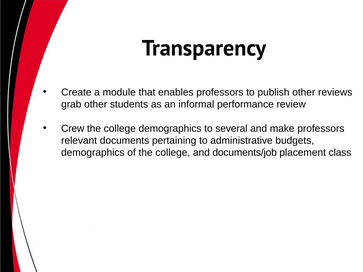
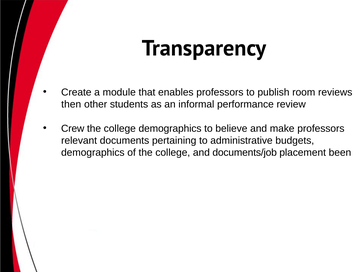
publish other: other -> room
grab: grab -> then
several: several -> believe
class: class -> been
